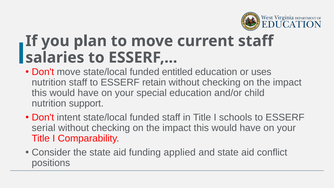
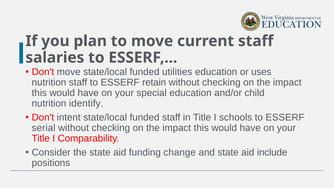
entitled: entitled -> utilities
support: support -> identify
applied: applied -> change
conflict: conflict -> include
